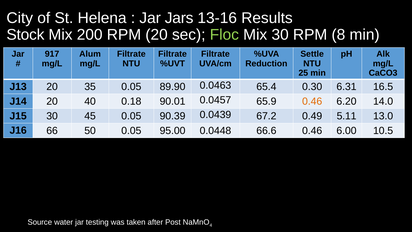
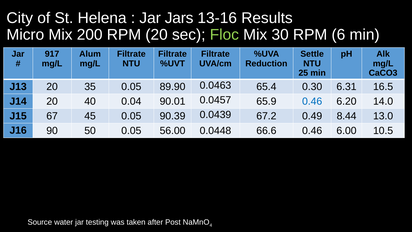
Stock: Stock -> Micro
8: 8 -> 6
0.18: 0.18 -> 0.04
0.46 at (312, 101) colour: orange -> blue
J15 30: 30 -> 67
5.11: 5.11 -> 8.44
66: 66 -> 90
95.00: 95.00 -> 56.00
